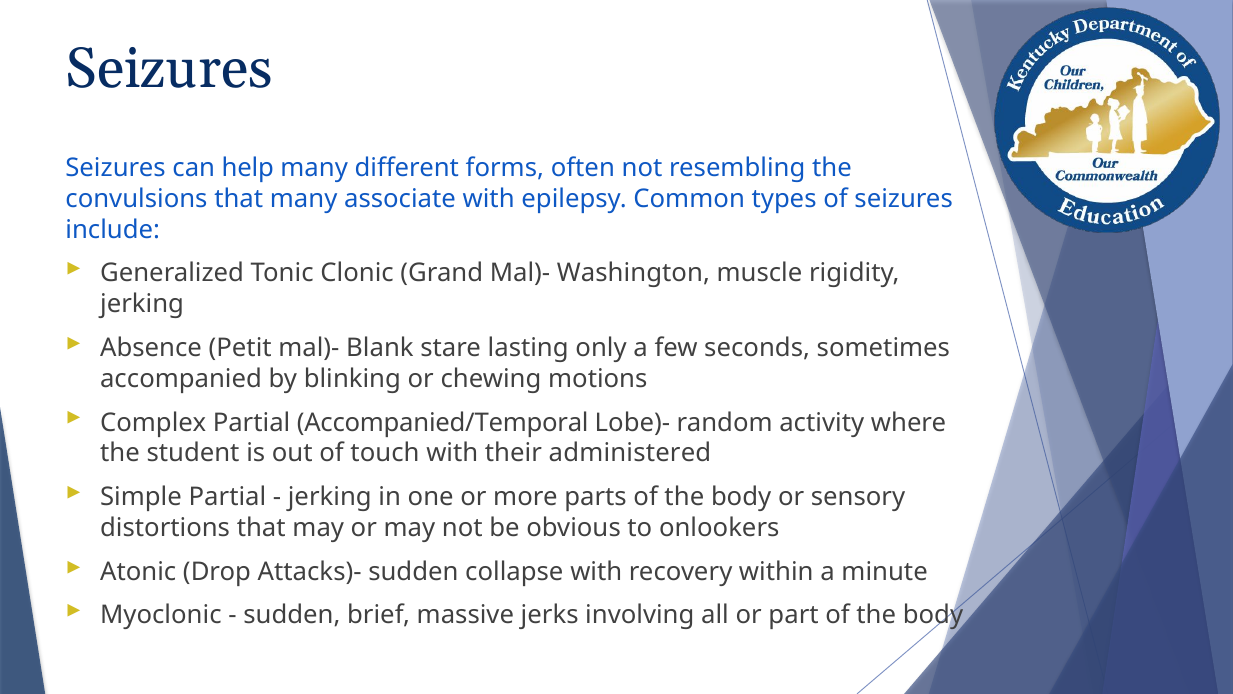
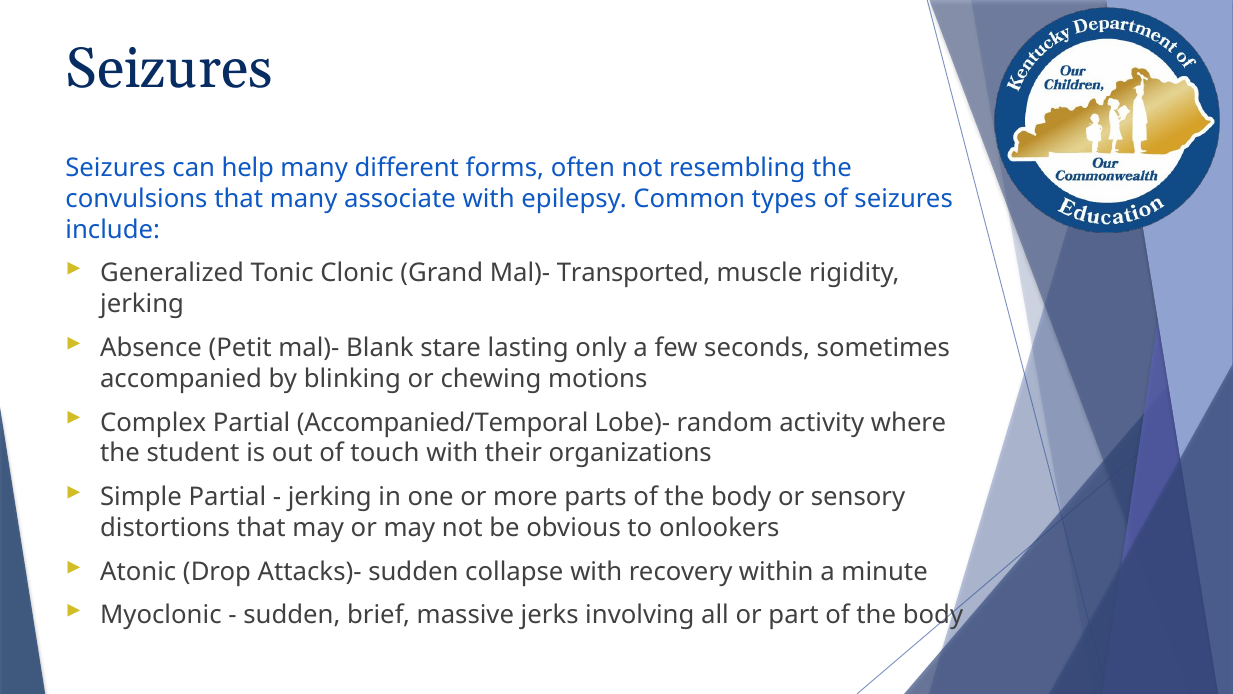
Washington: Washington -> Transported
administered: administered -> organizations
